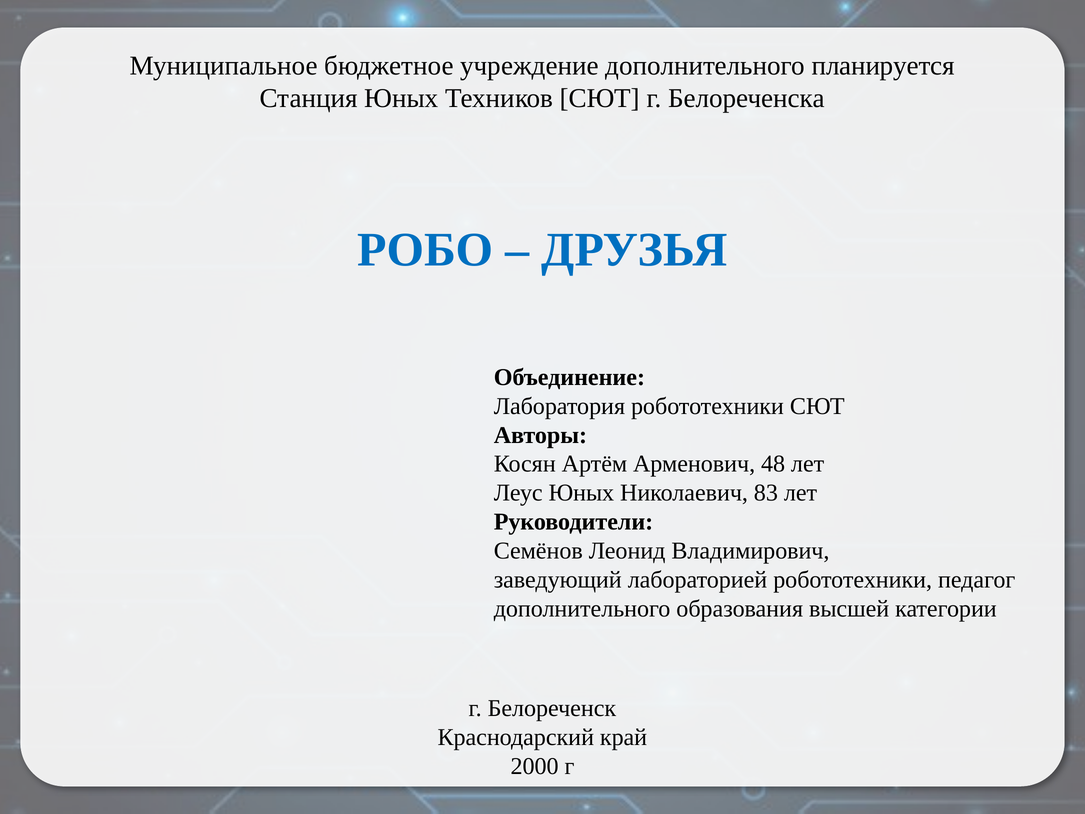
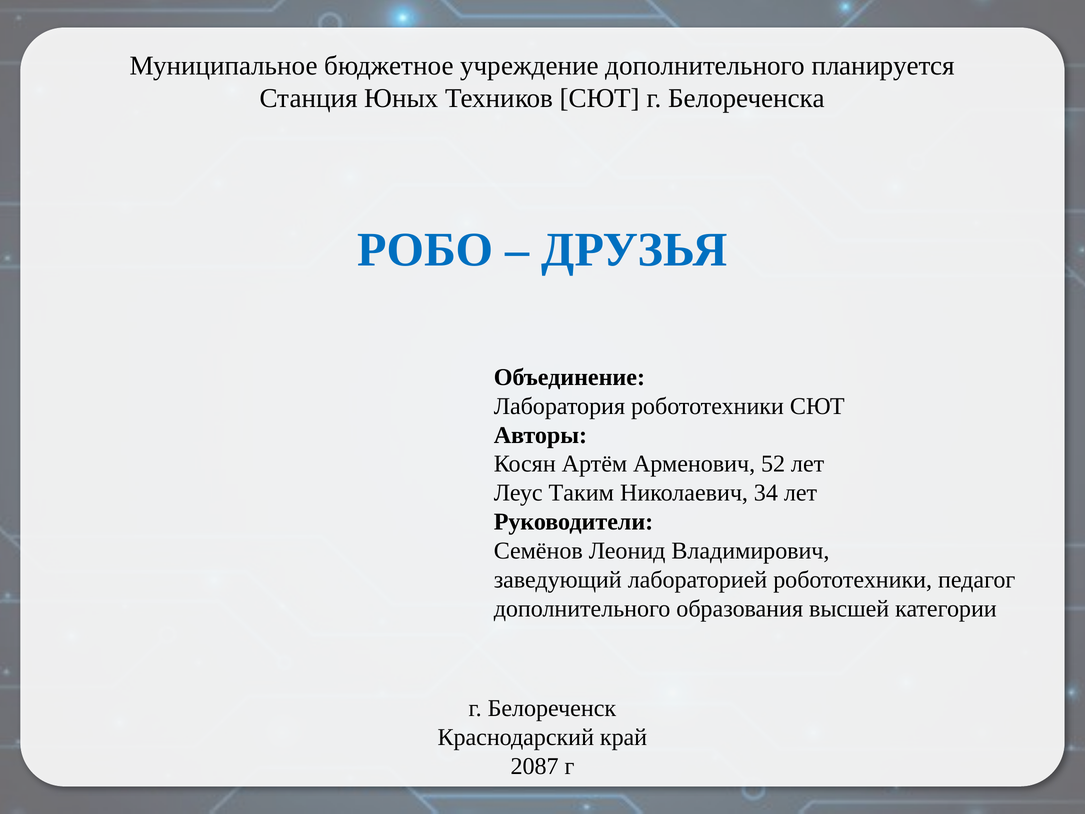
48: 48 -> 52
Леус Юных: Юных -> Таким
83: 83 -> 34
2000: 2000 -> 2087
